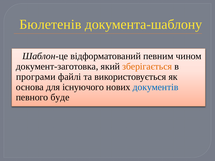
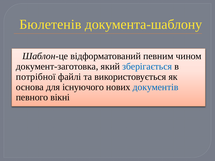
зберігається colour: orange -> blue
програми: програми -> потрібної
буде: буде -> вікні
